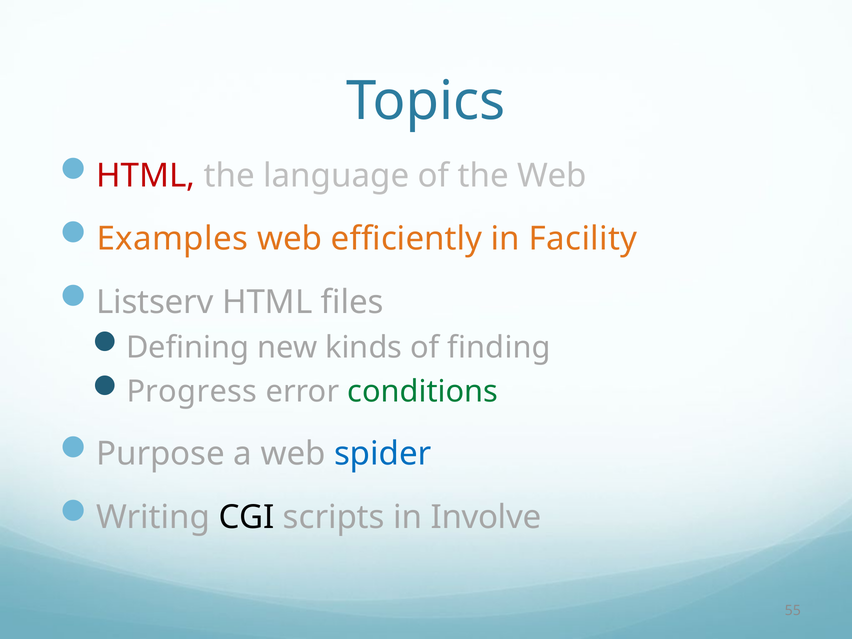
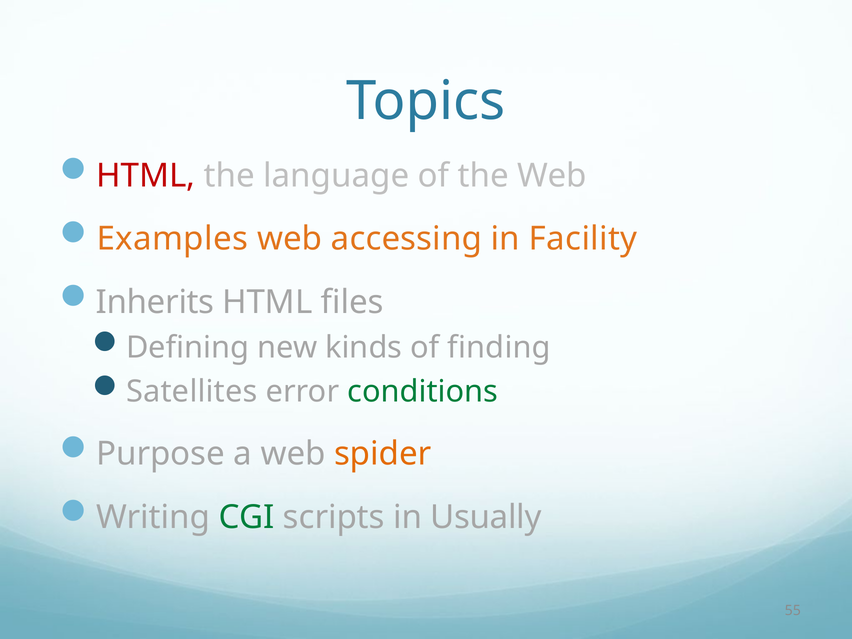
efficiently: efficiently -> accessing
Listserv: Listserv -> Inherits
Progress: Progress -> Satellites
spider colour: blue -> orange
CGI colour: black -> green
Involve: Involve -> Usually
